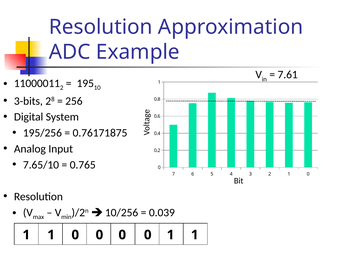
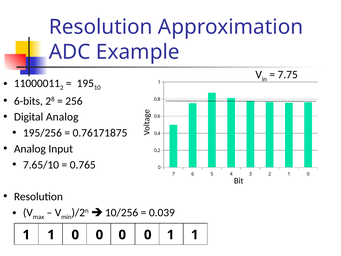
7.61: 7.61 -> 7.75
3-bits: 3-bits -> 6-bits
Digital System: System -> Analog
